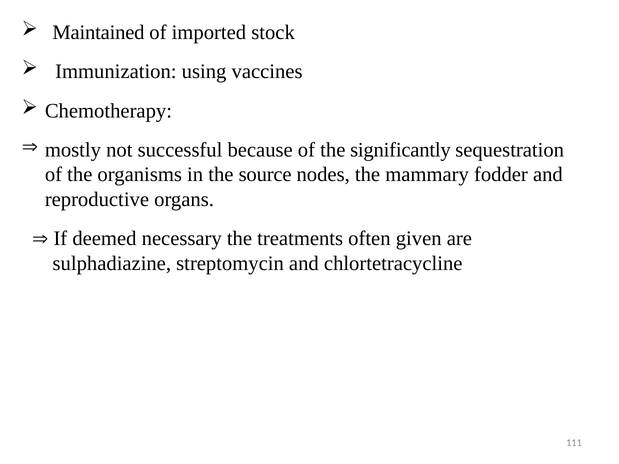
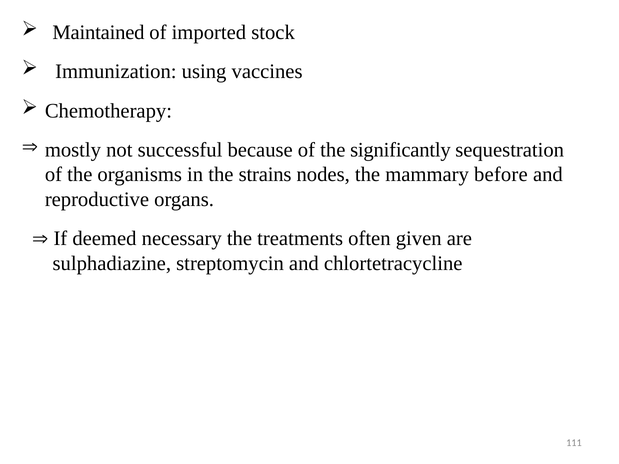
source: source -> strains
fodder: fodder -> before
